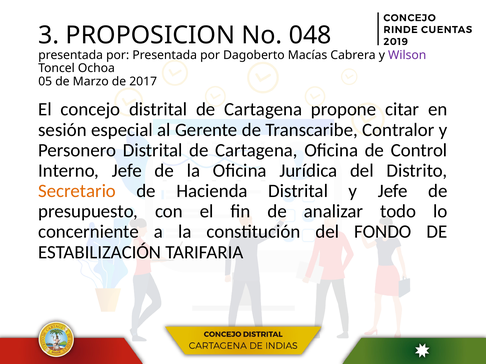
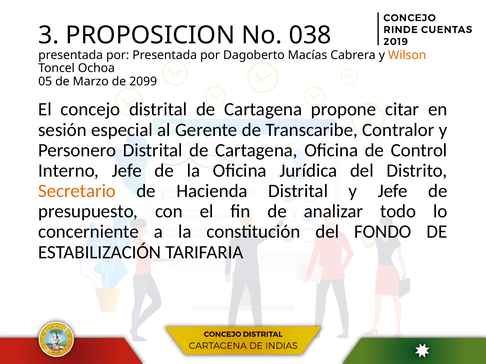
048: 048 -> 038
Wilson colour: purple -> orange
2017: 2017 -> 2099
